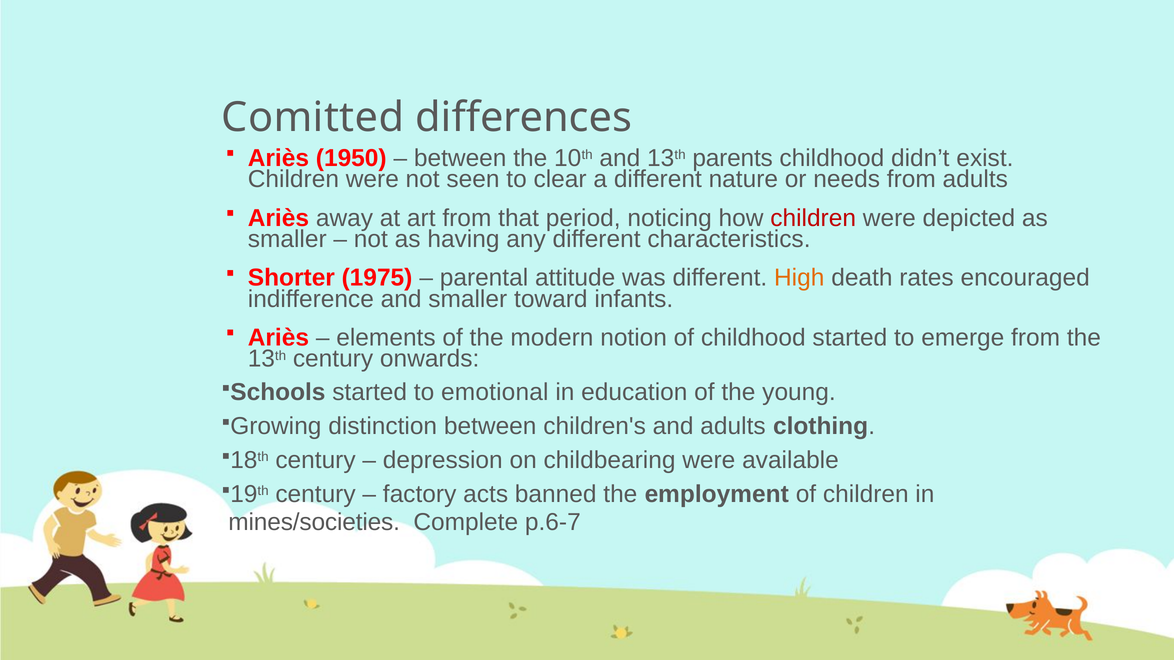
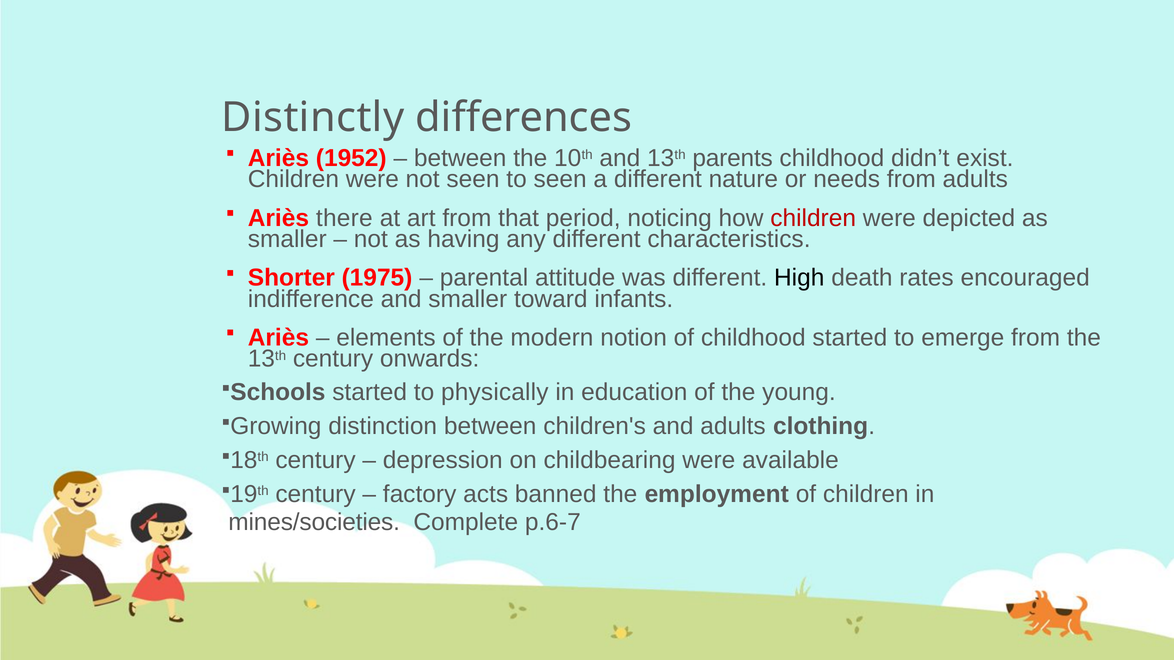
Comitted: Comitted -> Distinctly
1950: 1950 -> 1952
to clear: clear -> seen
away: away -> there
High colour: orange -> black
emotional: emotional -> physically
